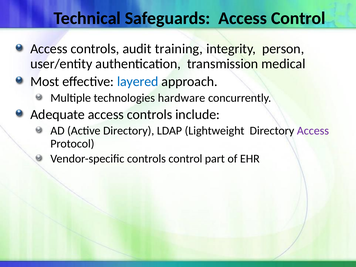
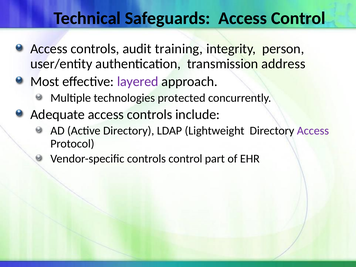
medical: medical -> address
layered colour: blue -> purple
hardware: hardware -> protected
